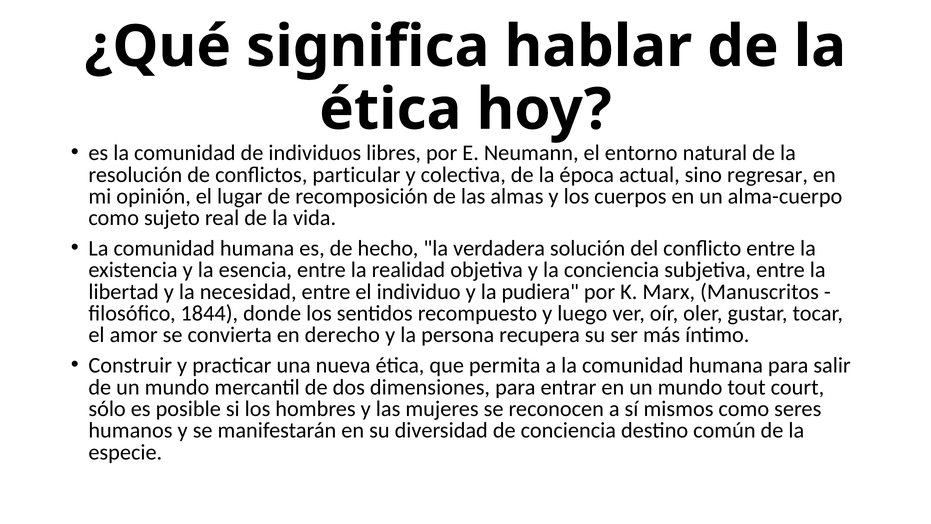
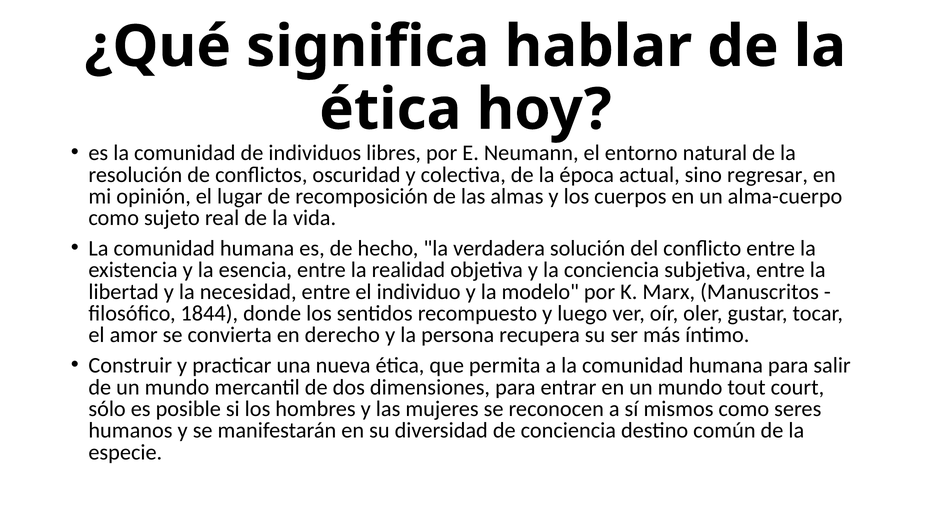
particular: particular -> oscuridad
pudiera: pudiera -> modelo
